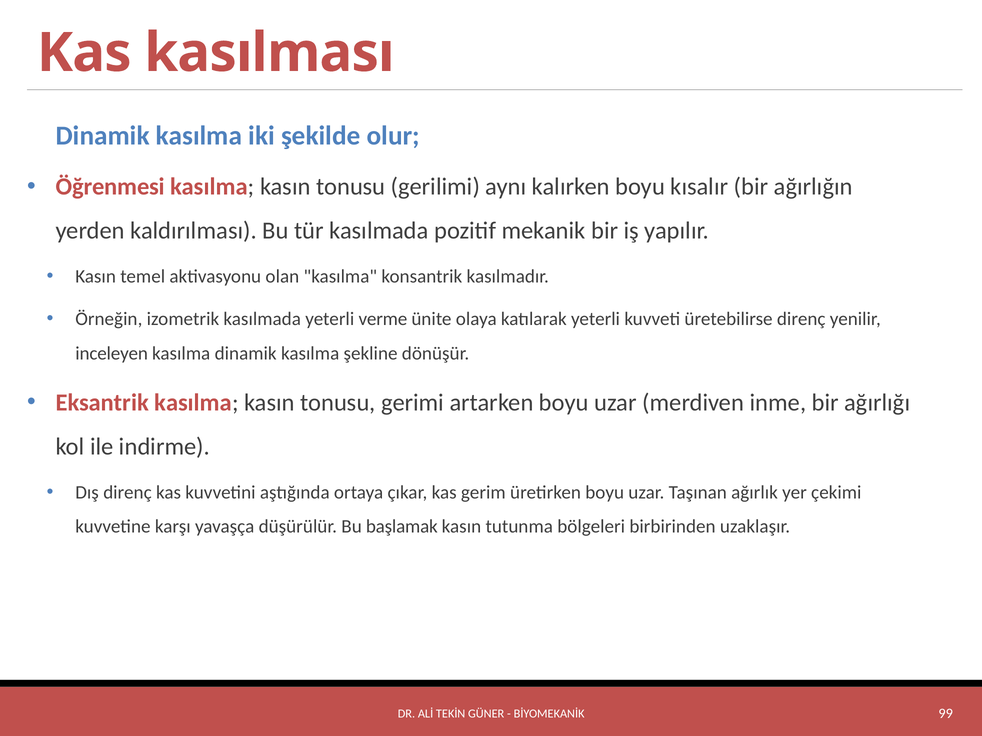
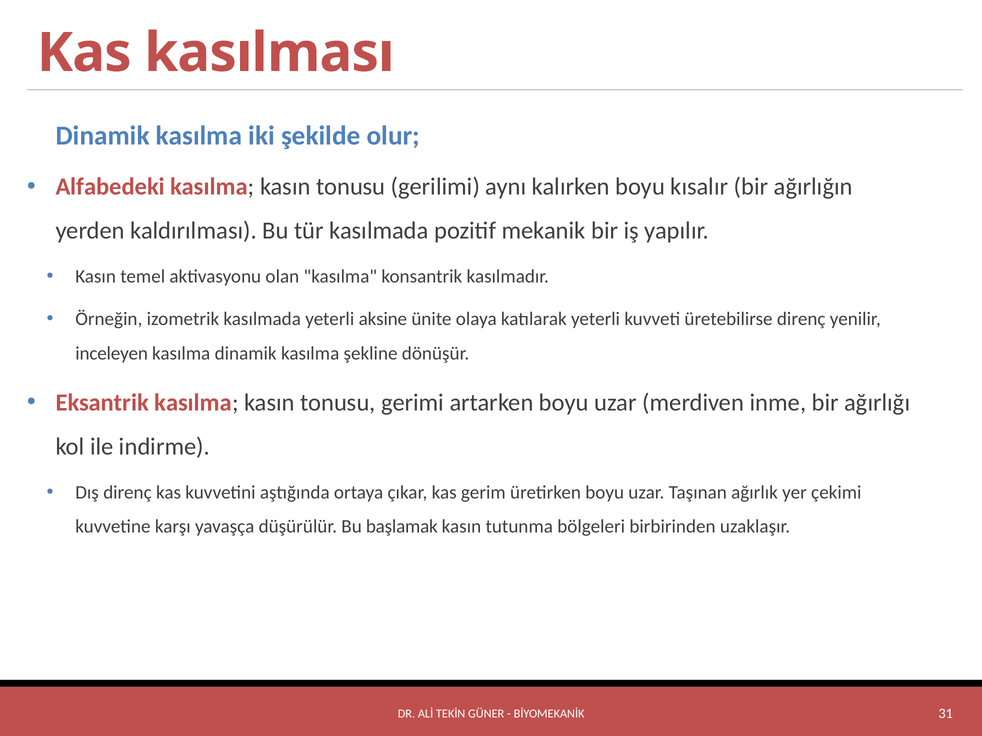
Öğrenmesi: Öğrenmesi -> Alfabedeki
verme: verme -> aksine
99: 99 -> 31
